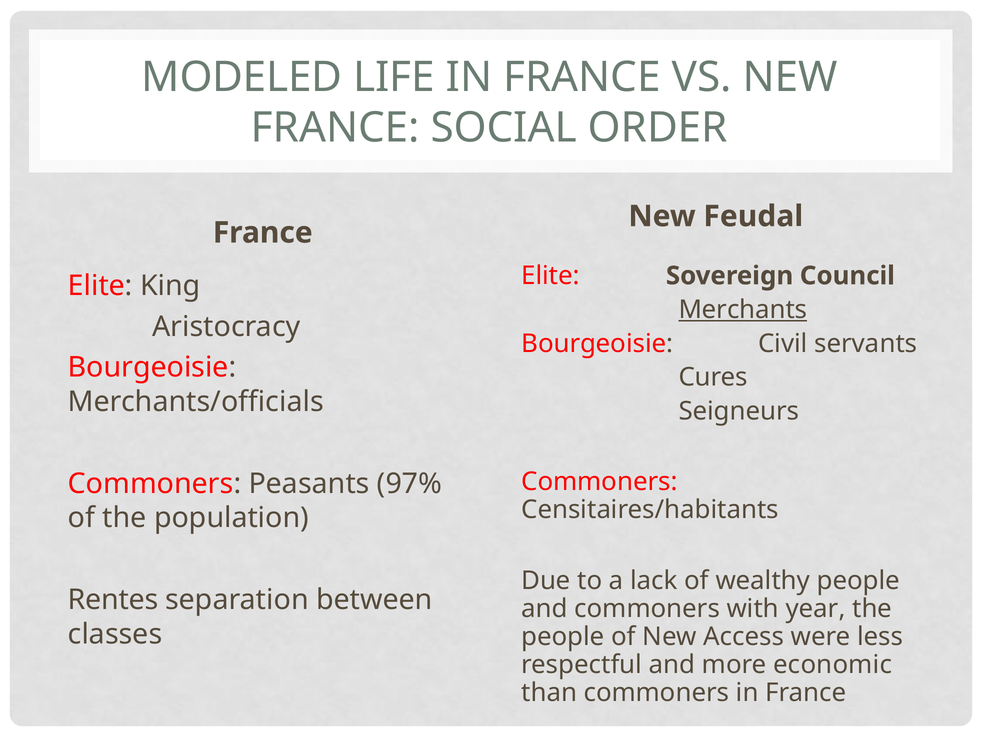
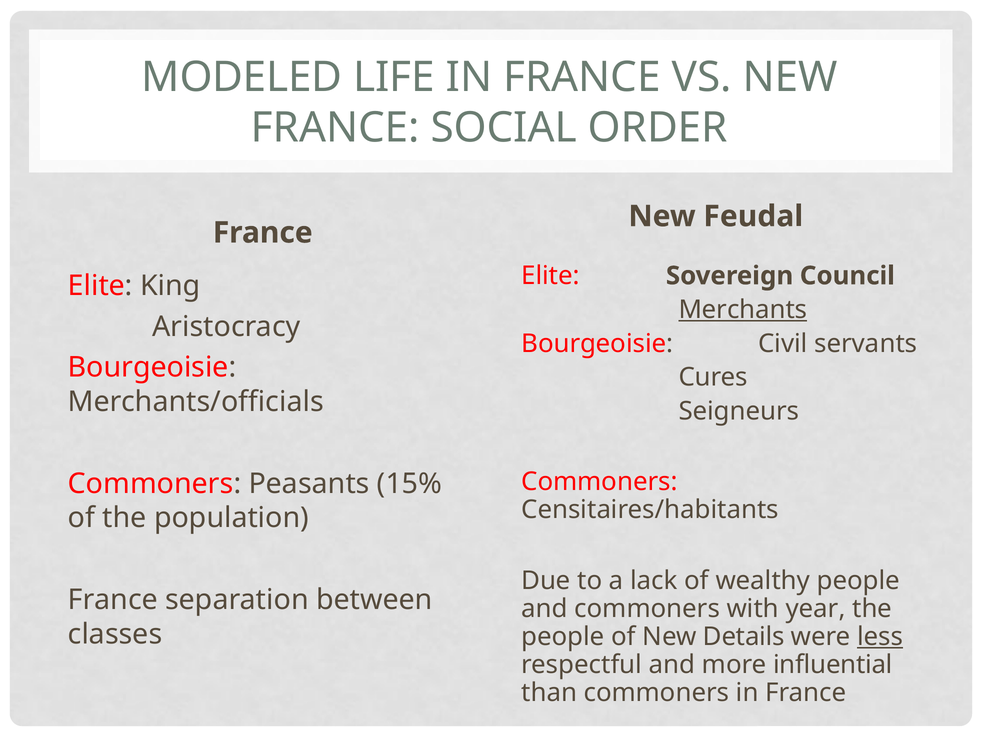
97%: 97% -> 15%
Rentes at (113, 600): Rentes -> France
Access: Access -> Details
less underline: none -> present
economic: economic -> influential
